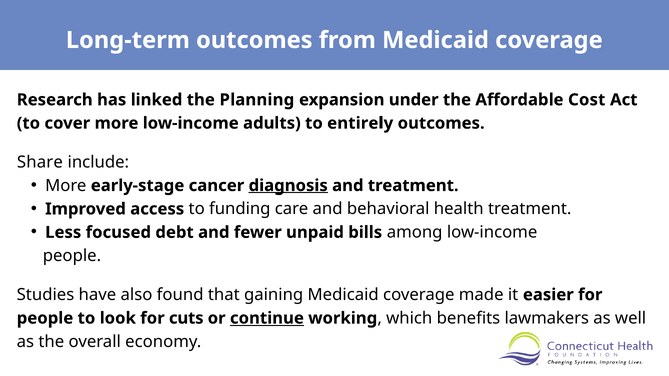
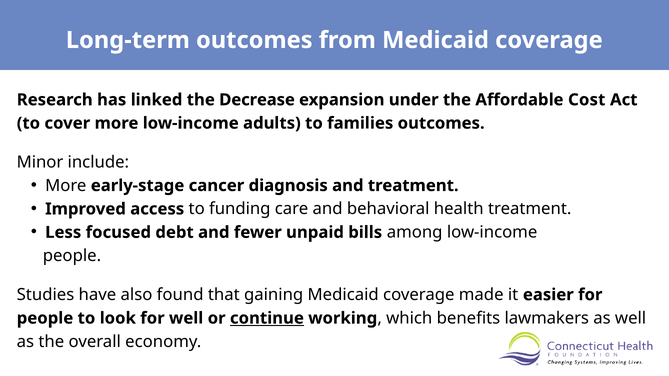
Planning: Planning -> Decrease
entirely: entirely -> families
Share: Share -> Minor
diagnosis underline: present -> none
for cuts: cuts -> well
